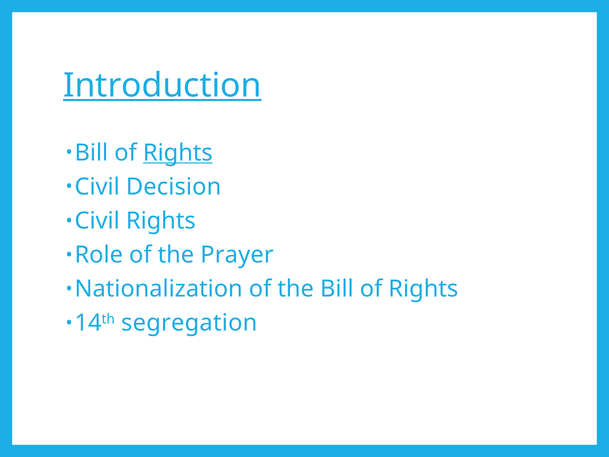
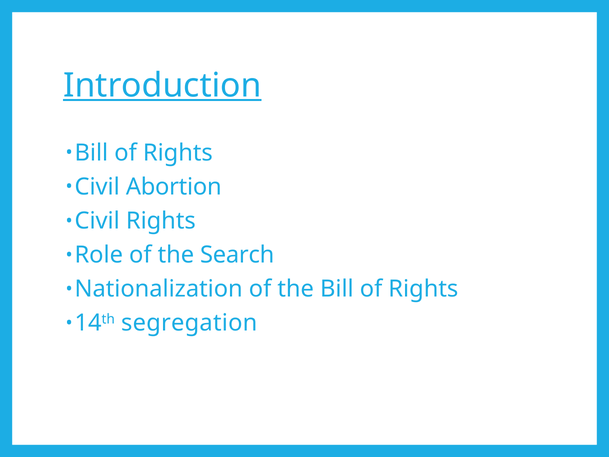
Rights at (178, 153) underline: present -> none
Decision: Decision -> Abortion
Prayer: Prayer -> Search
